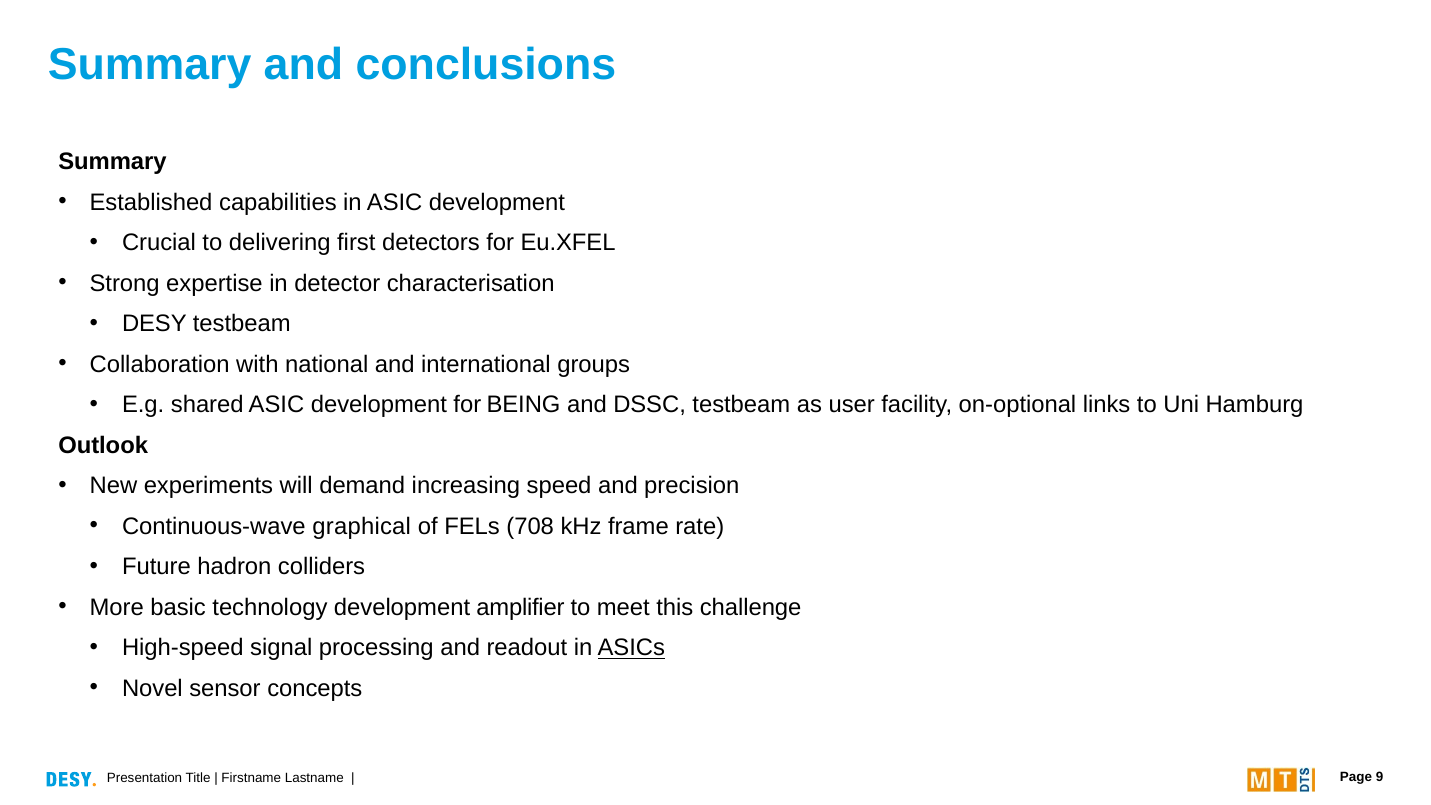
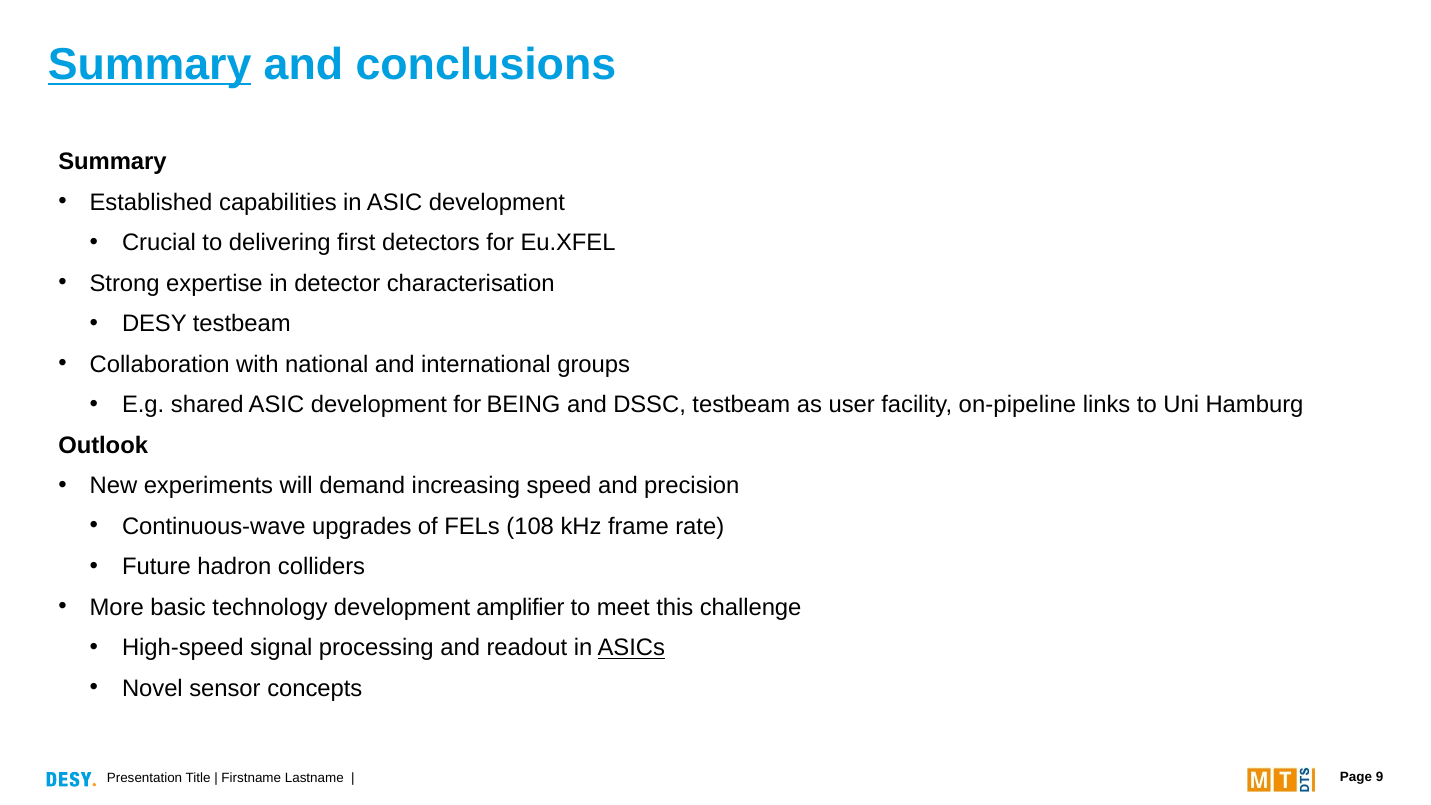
Summary at (150, 65) underline: none -> present
on-optional: on-optional -> on-pipeline
graphical: graphical -> upgrades
708: 708 -> 108
